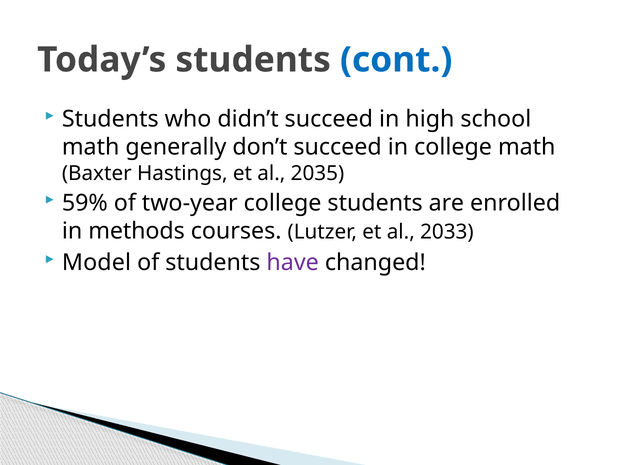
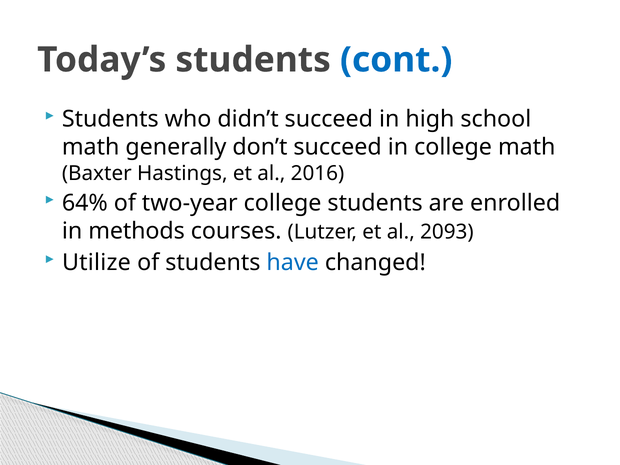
2035: 2035 -> 2016
59%: 59% -> 64%
2033: 2033 -> 2093
Model: Model -> Utilize
have colour: purple -> blue
